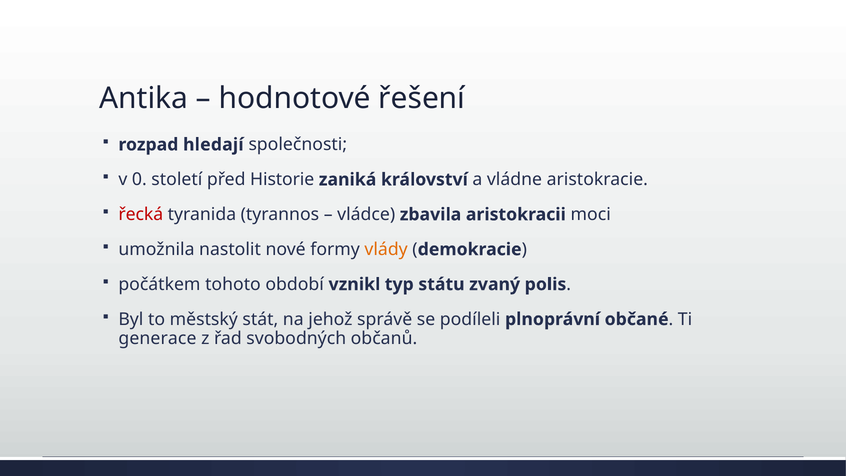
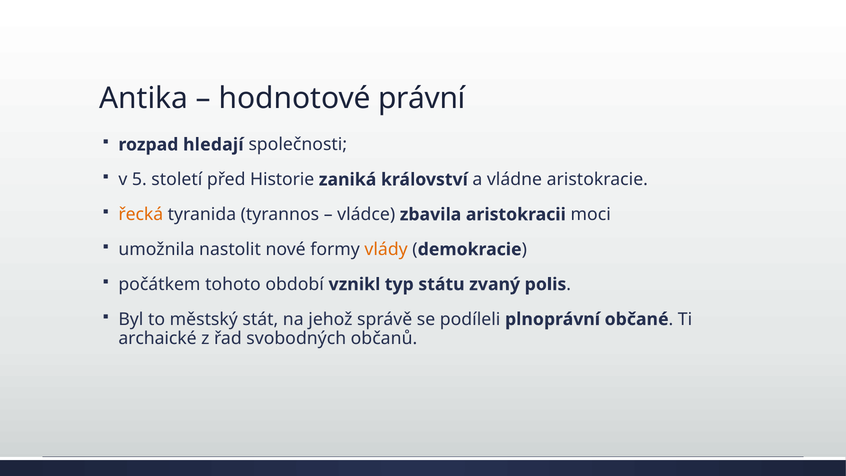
řešení: řešení -> právní
0: 0 -> 5
řecká colour: red -> orange
generace: generace -> archaické
